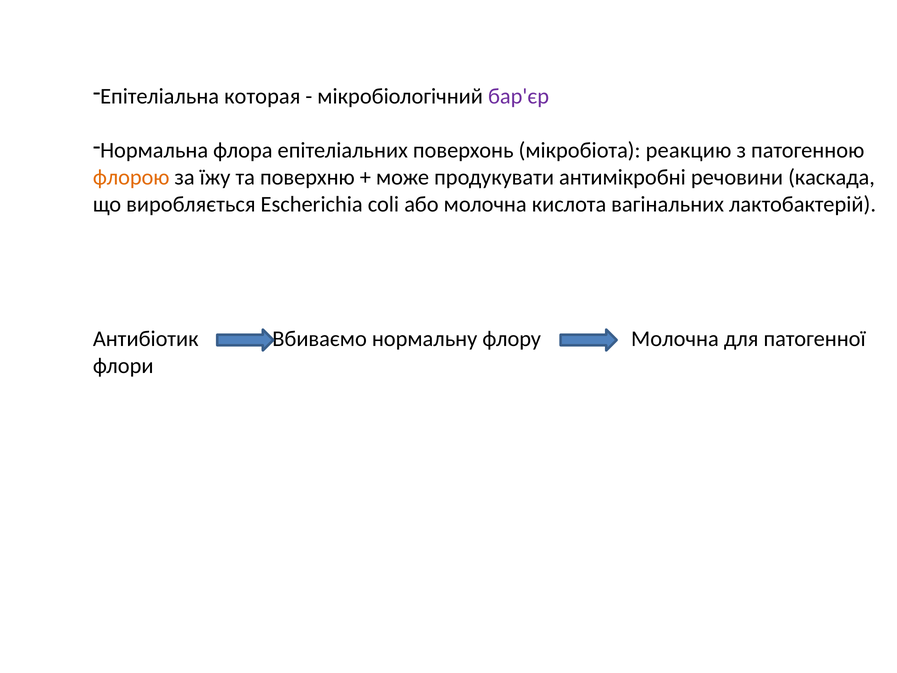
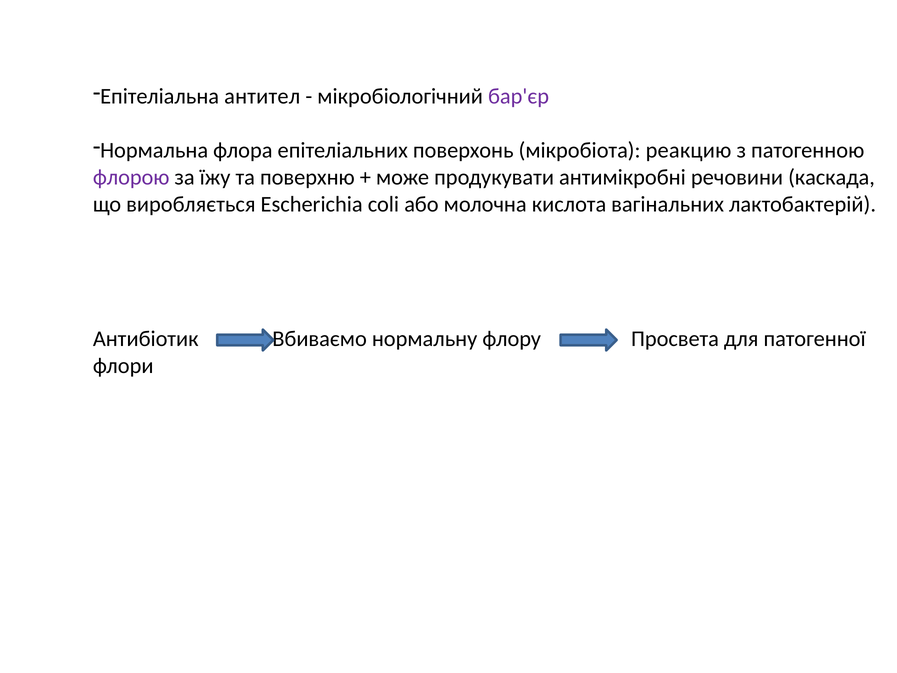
которая: которая -> антител
флорою colour: orange -> purple
флору Молочна: Молочна -> Просвета
